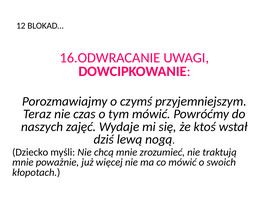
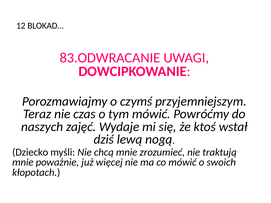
16.ODWRACANIE: 16.ODWRACANIE -> 83.ODWRACANIE
